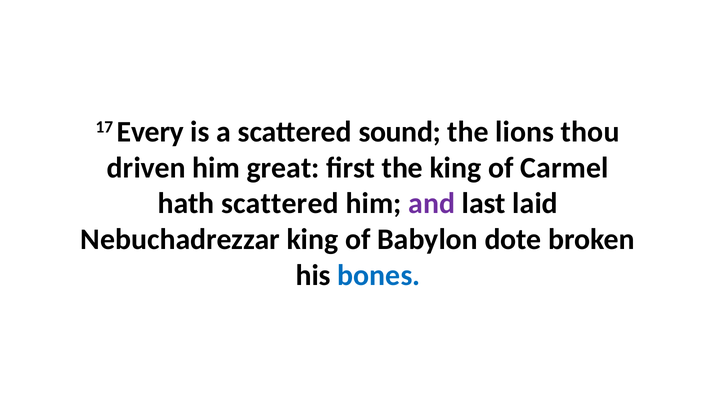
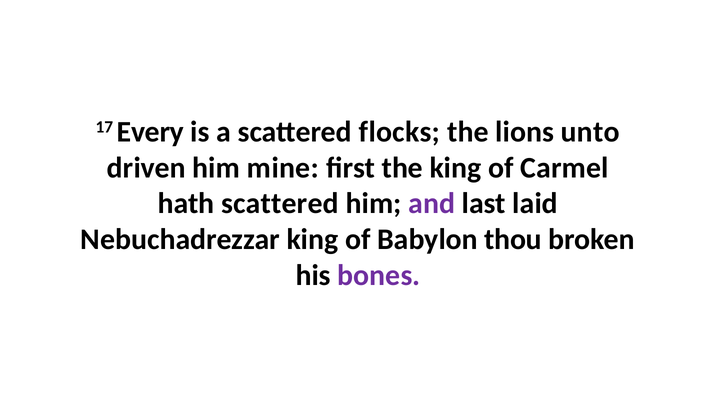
sound: sound -> flocks
thou: thou -> unto
great: great -> mine
dote: dote -> thou
bones colour: blue -> purple
